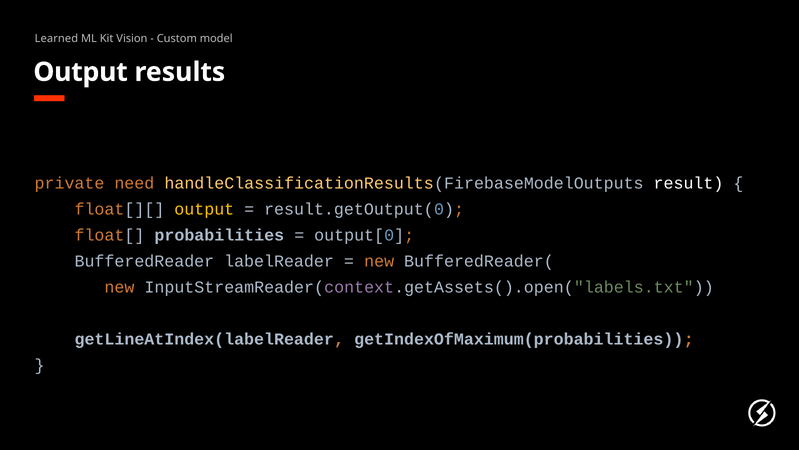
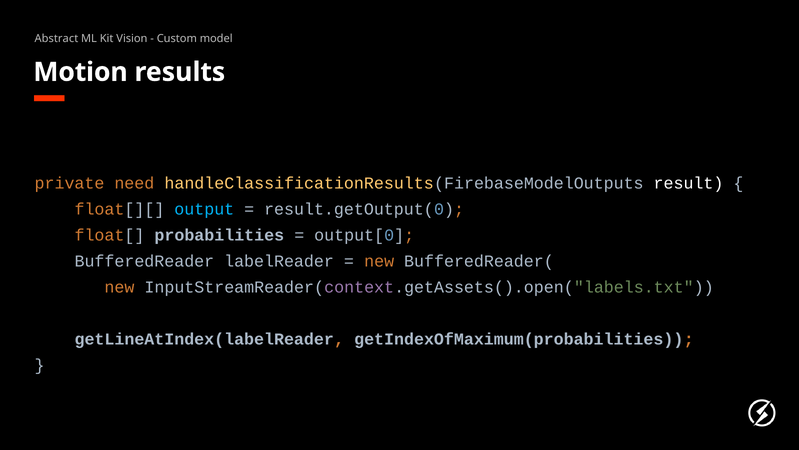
Learned: Learned -> Abstract
Output at (81, 72): Output -> Motion
output at (204, 209) colour: yellow -> light blue
